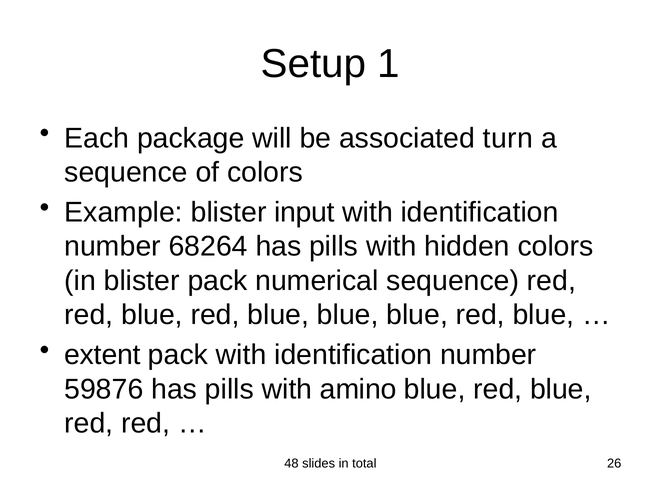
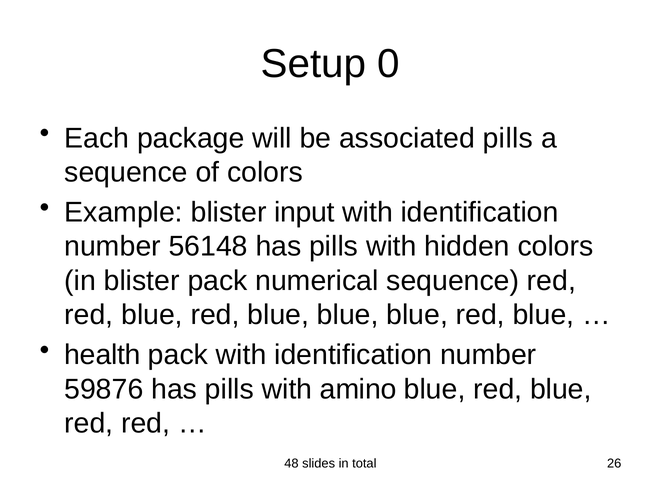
1: 1 -> 0
associated turn: turn -> pills
68264: 68264 -> 56148
extent: extent -> health
